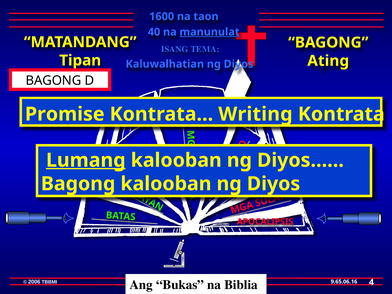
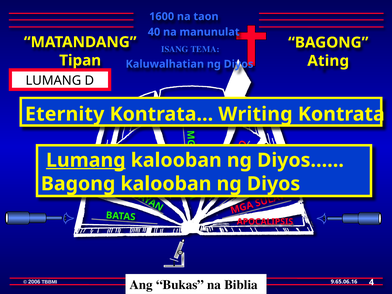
manunulat underline: present -> none
BAGONG at (53, 81): BAGONG -> LUMANG
Promise: Promise -> Eternity
